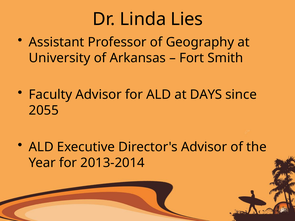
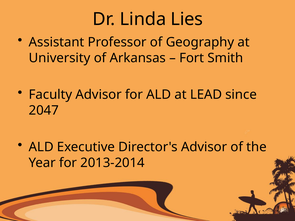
DAYS: DAYS -> LEAD
2055: 2055 -> 2047
